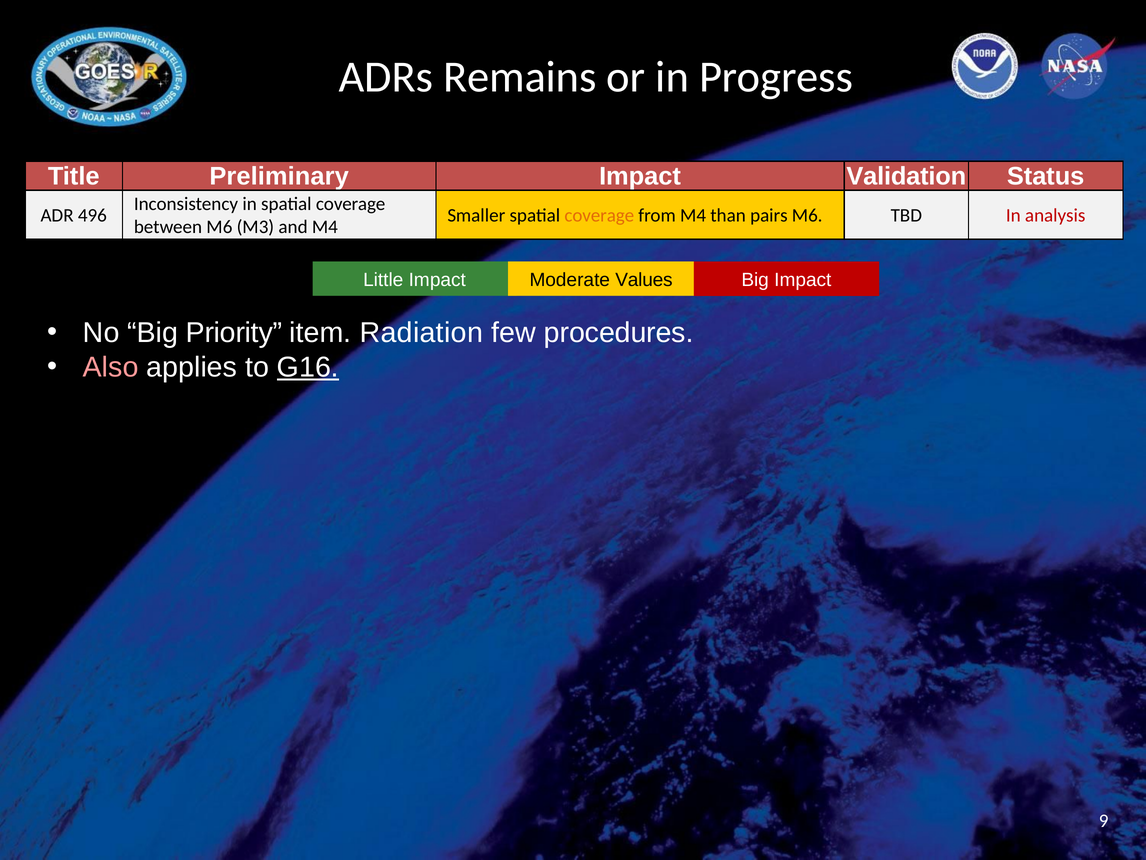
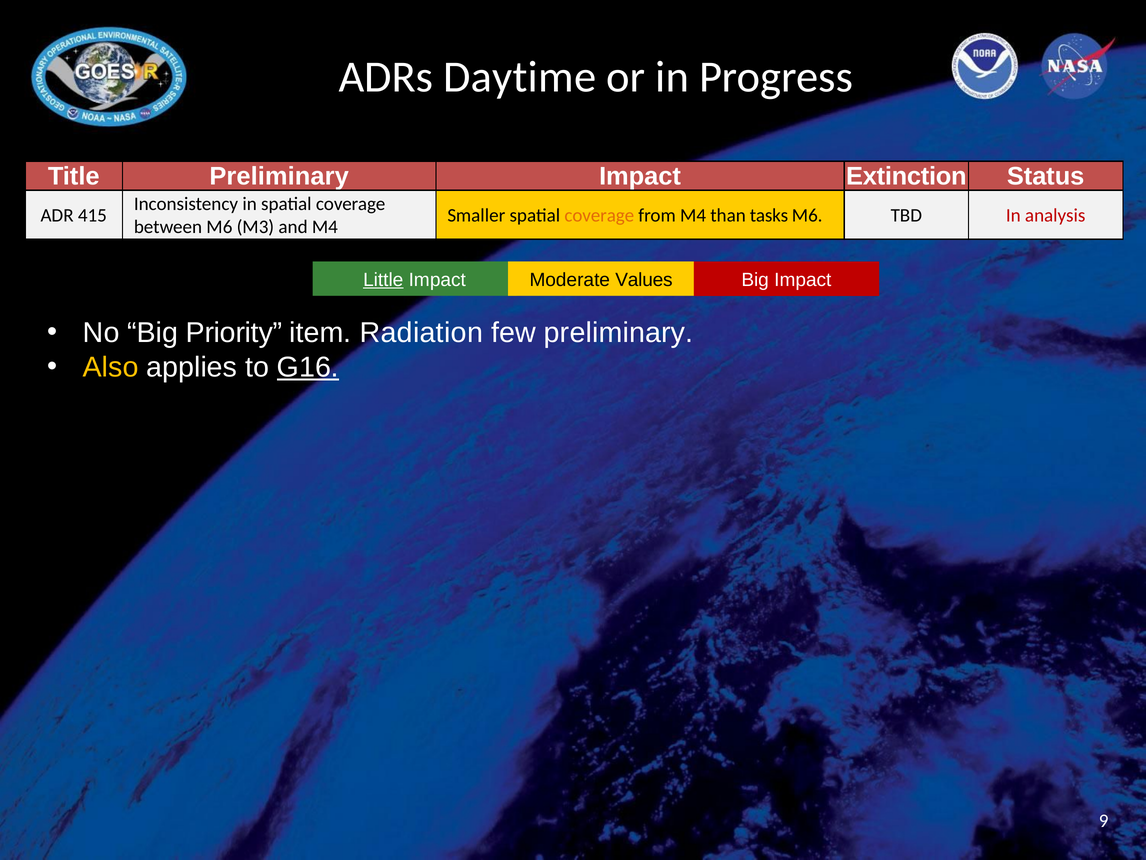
Remains: Remains -> Daytime
Validation: Validation -> Extinction
496: 496 -> 415
pairs: pairs -> tasks
Little underline: none -> present
few procedures: procedures -> preliminary
Also colour: pink -> yellow
